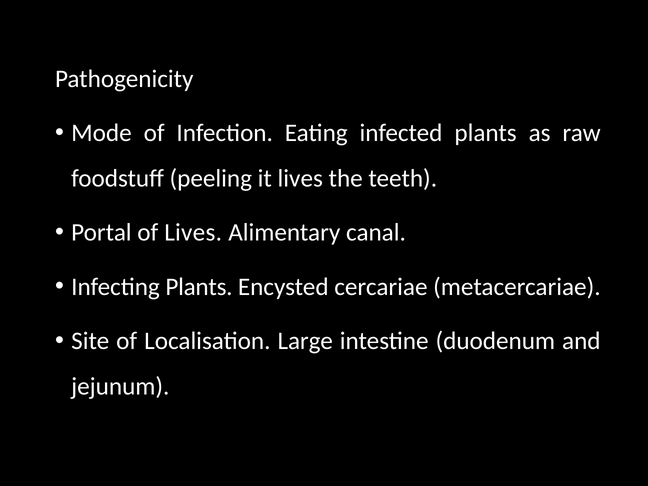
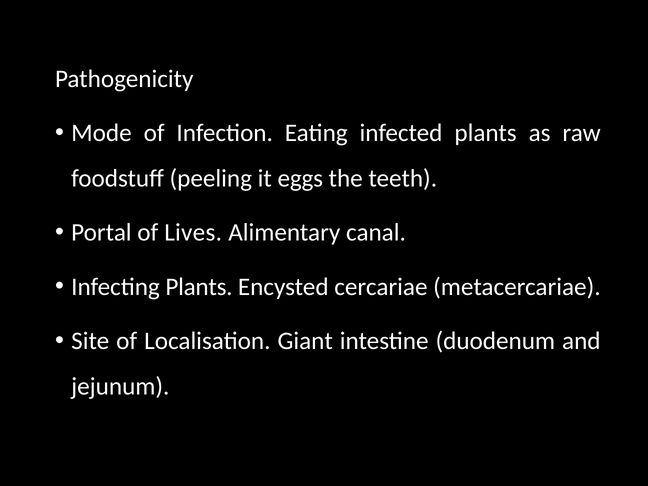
it lives: lives -> eggs
Large: Large -> Giant
